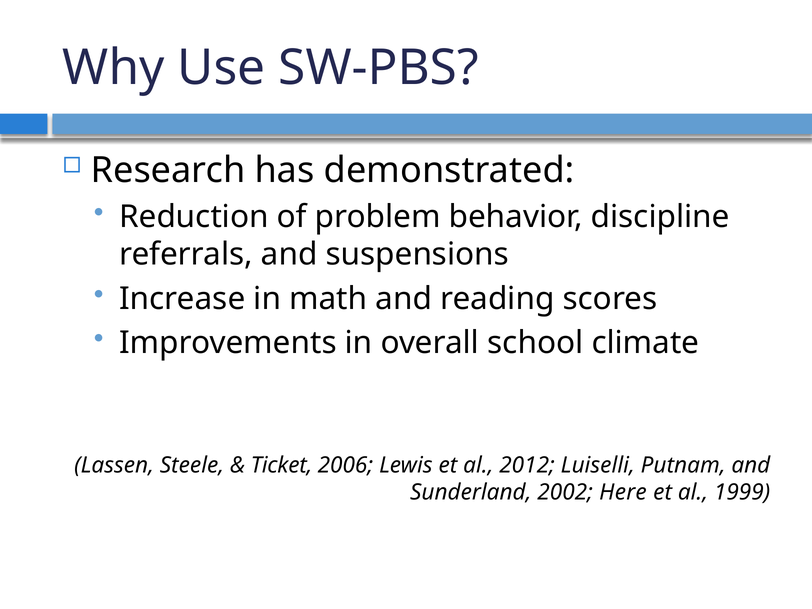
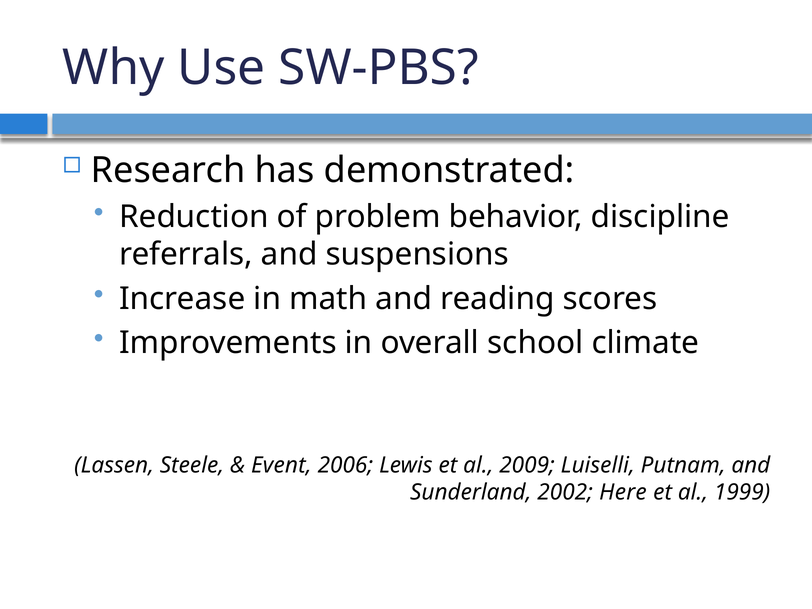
Ticket: Ticket -> Event
2012: 2012 -> 2009
